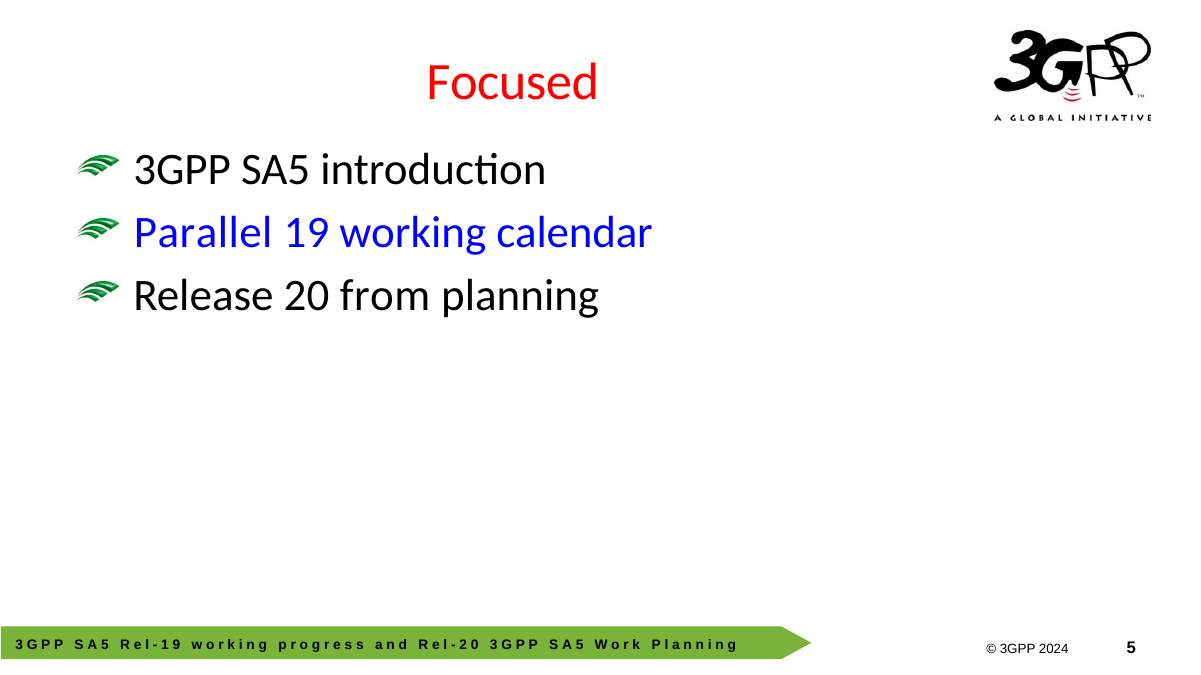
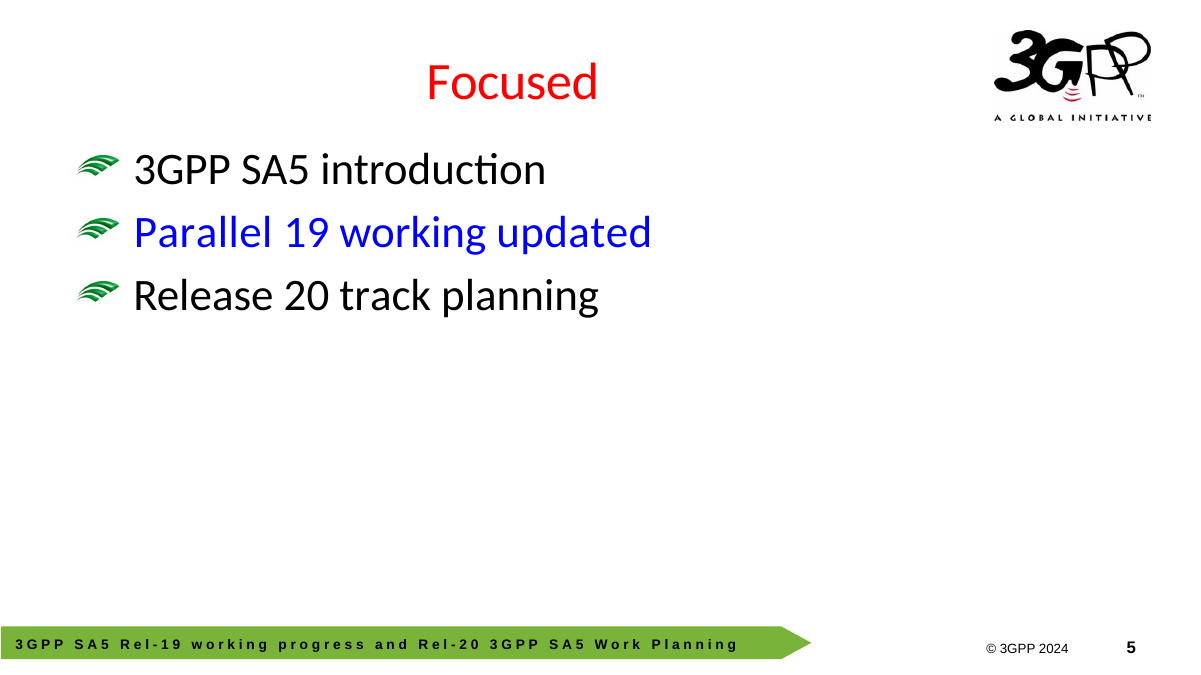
calendar: calendar -> updated
from: from -> track
